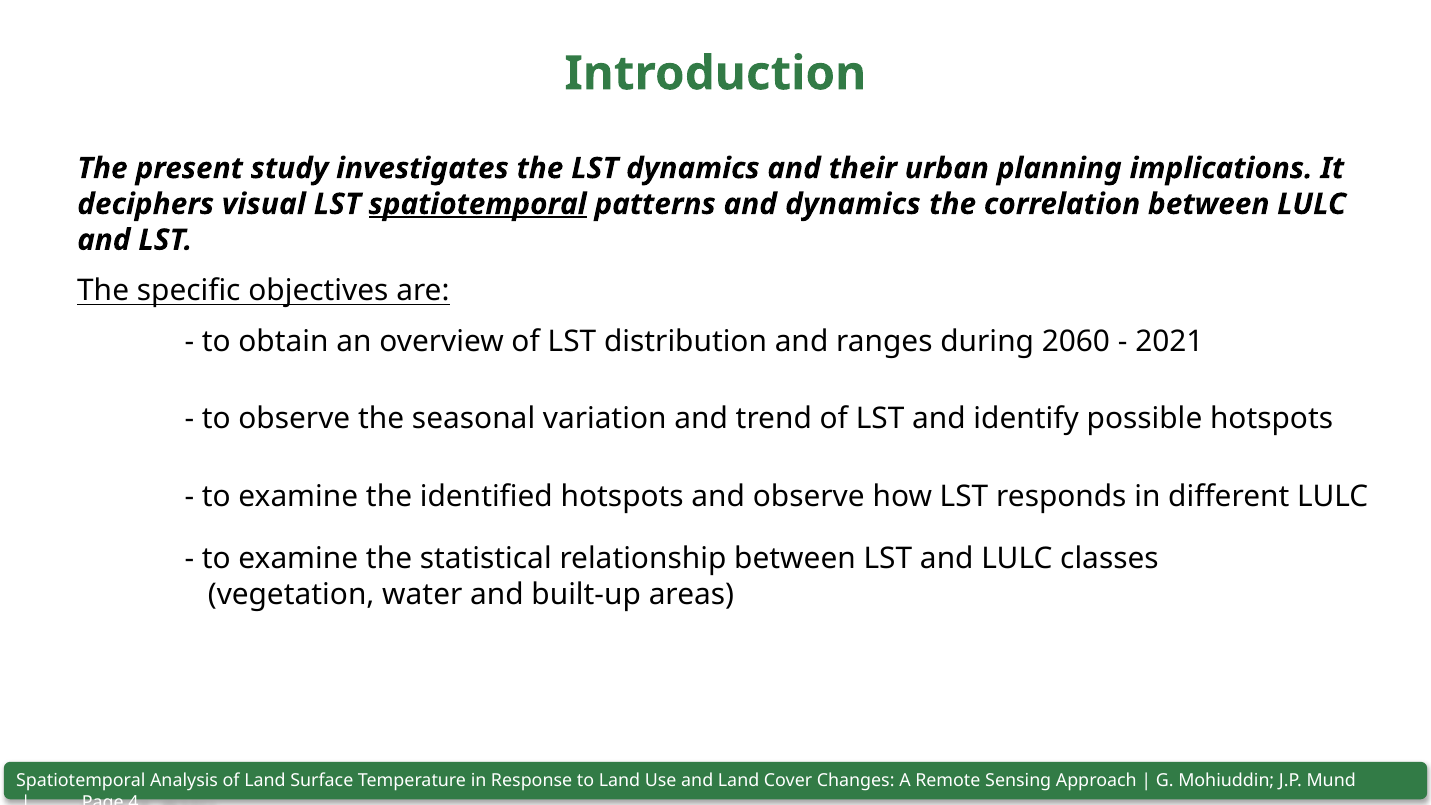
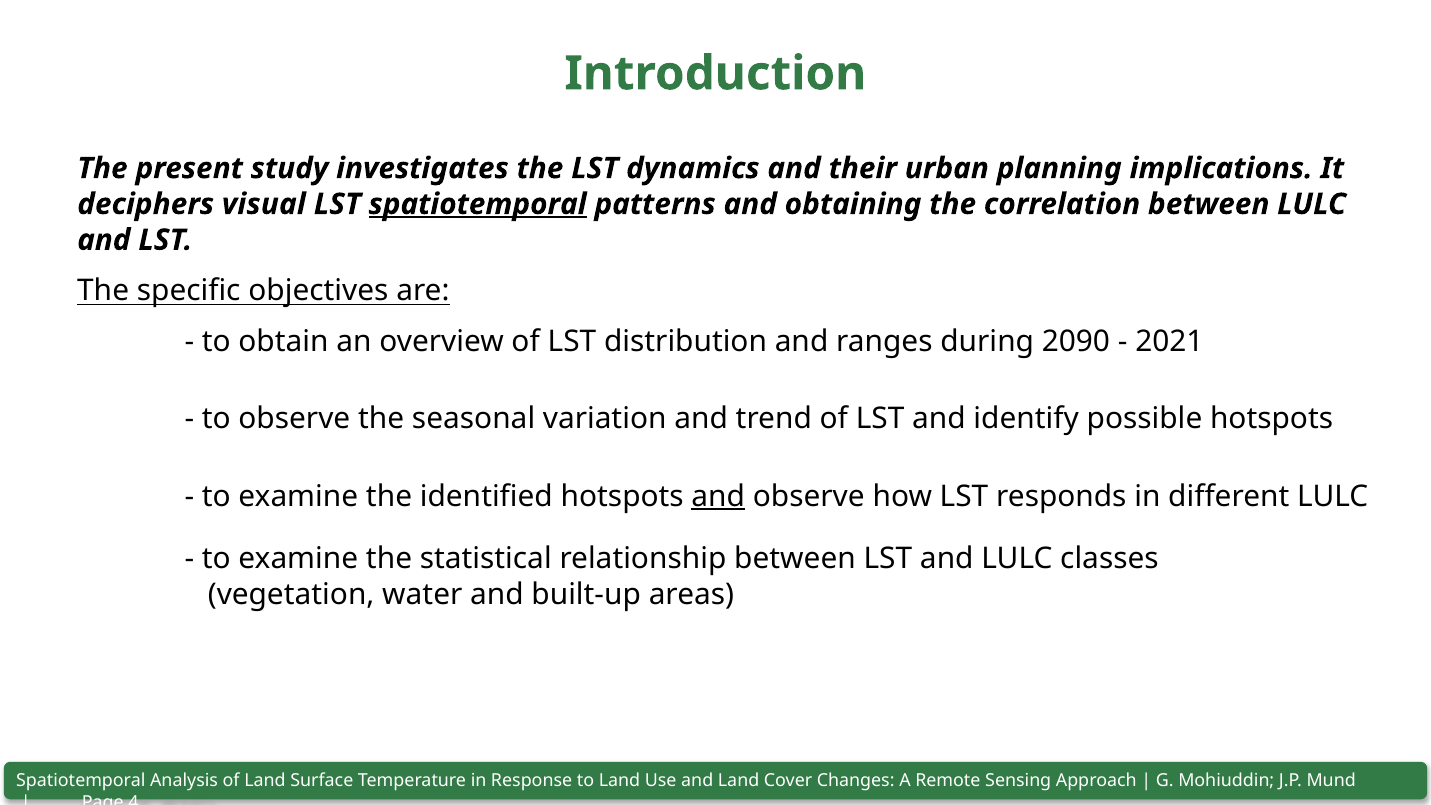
and dynamics: dynamics -> obtaining
2060: 2060 -> 2090
and at (718, 496) underline: none -> present
